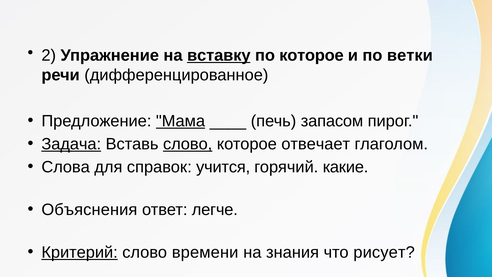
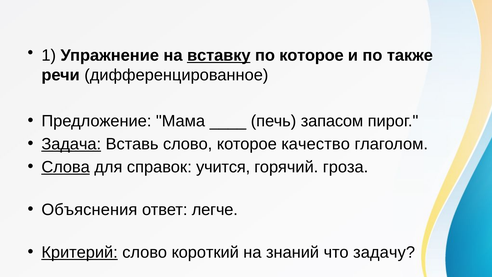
2: 2 -> 1
ветки: ветки -> также
Мама underline: present -> none
слово at (188, 144) underline: present -> none
отвечает: отвечает -> качество
Слова underline: none -> present
какие: какие -> гроза
времени: времени -> короткий
знания: знания -> знаний
рисует: рисует -> задачу
